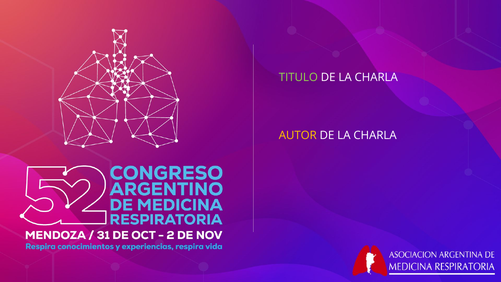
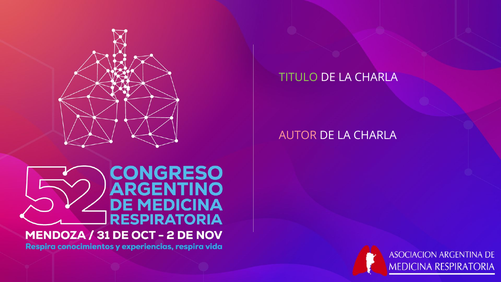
AUTOR colour: yellow -> pink
